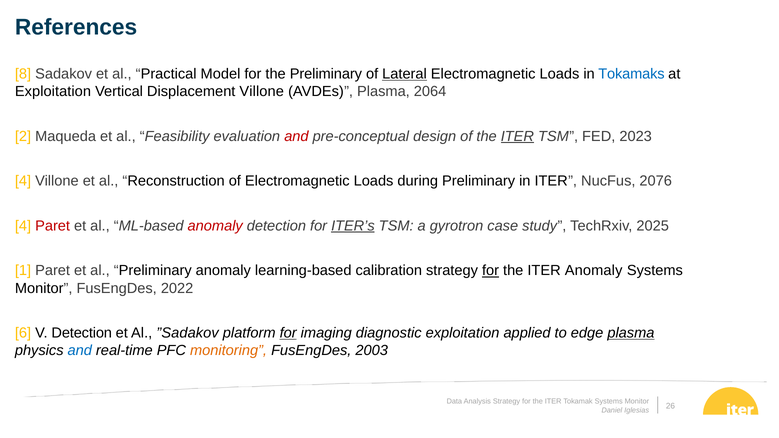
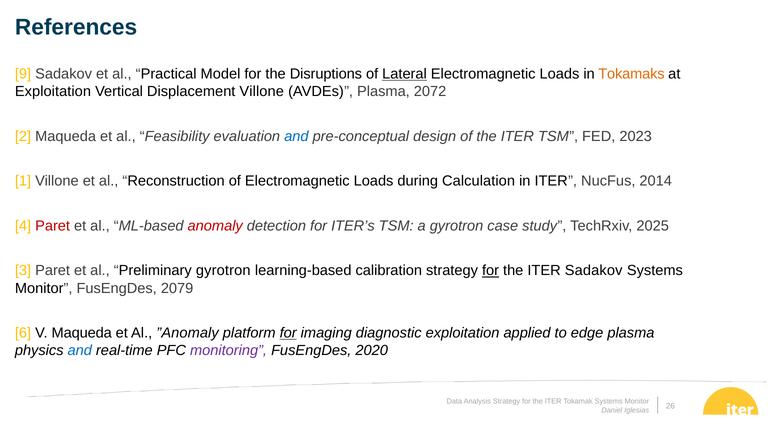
8: 8 -> 9
the Preliminary: Preliminary -> Disruptions
Tokamaks colour: blue -> orange
2064: 2064 -> 2072
and at (296, 136) colour: red -> blue
ITER at (517, 136) underline: present -> none
4 at (23, 181): 4 -> 1
during Preliminary: Preliminary -> Calculation
2076: 2076 -> 2014
ITER’s underline: present -> none
1: 1 -> 3
Preliminary anomaly: anomaly -> gyrotron
ITER Anomaly: Anomaly -> Sadakov
2022: 2022 -> 2079
V Detection: Detection -> Maqueda
”Sadakov: ”Sadakov -> ”Anomaly
plasma at (631, 333) underline: present -> none
monitoring colour: orange -> purple
2003: 2003 -> 2020
